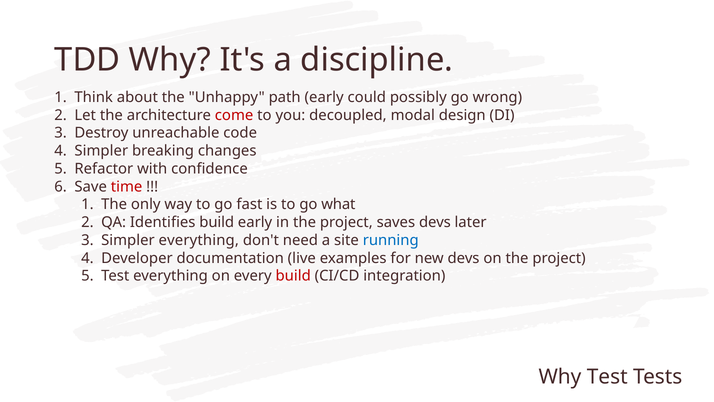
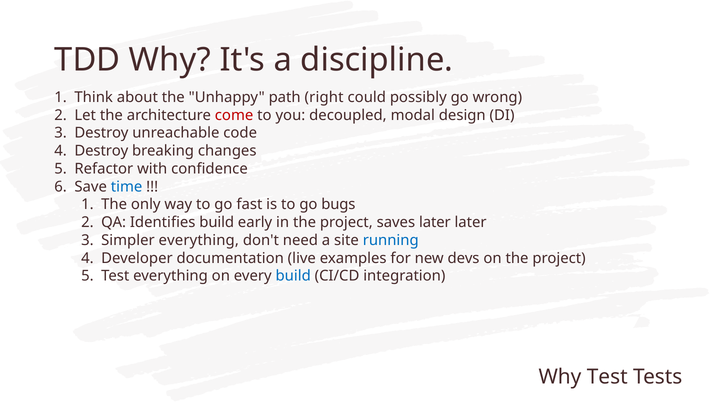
path early: early -> right
Simpler at (101, 151): Simpler -> Destroy
time colour: red -> blue
what: what -> bugs
saves devs: devs -> later
build at (293, 276) colour: red -> blue
